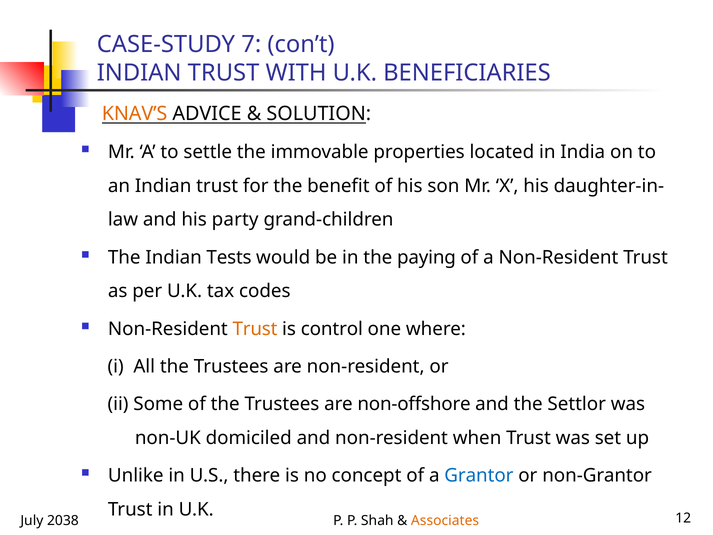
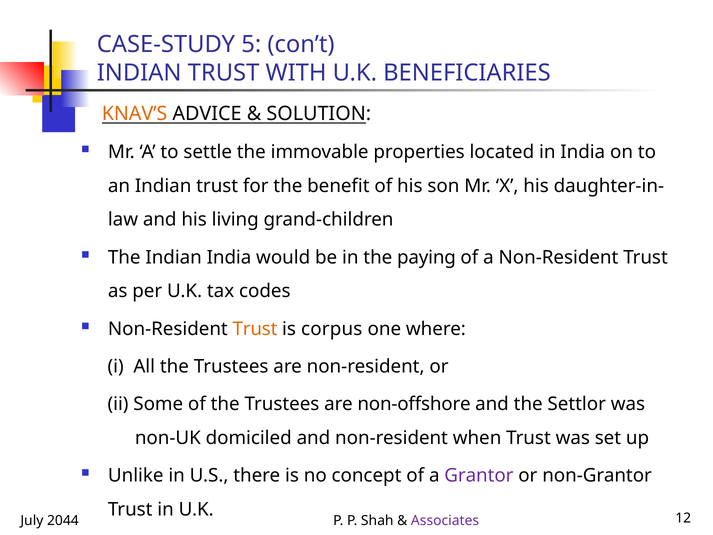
7: 7 -> 5
party: party -> living
Indian Tests: Tests -> India
control: control -> corpus
Grantor colour: blue -> purple
2038: 2038 -> 2044
Associates colour: orange -> purple
